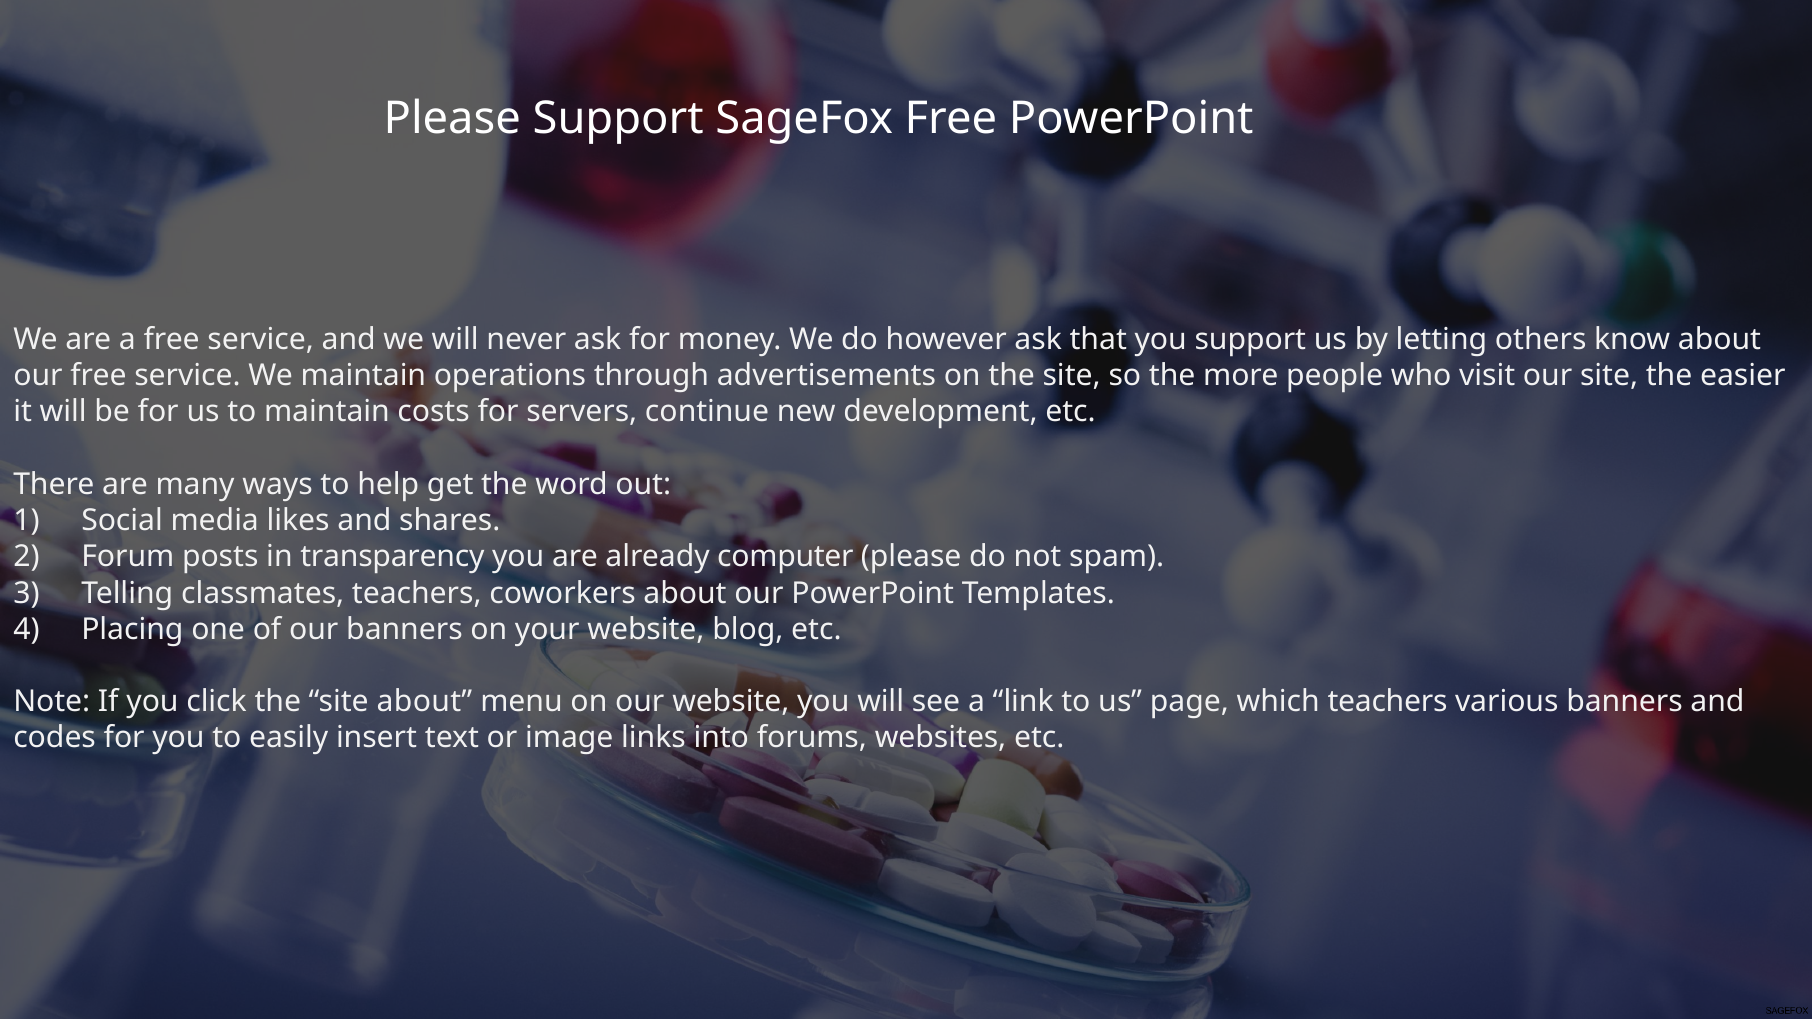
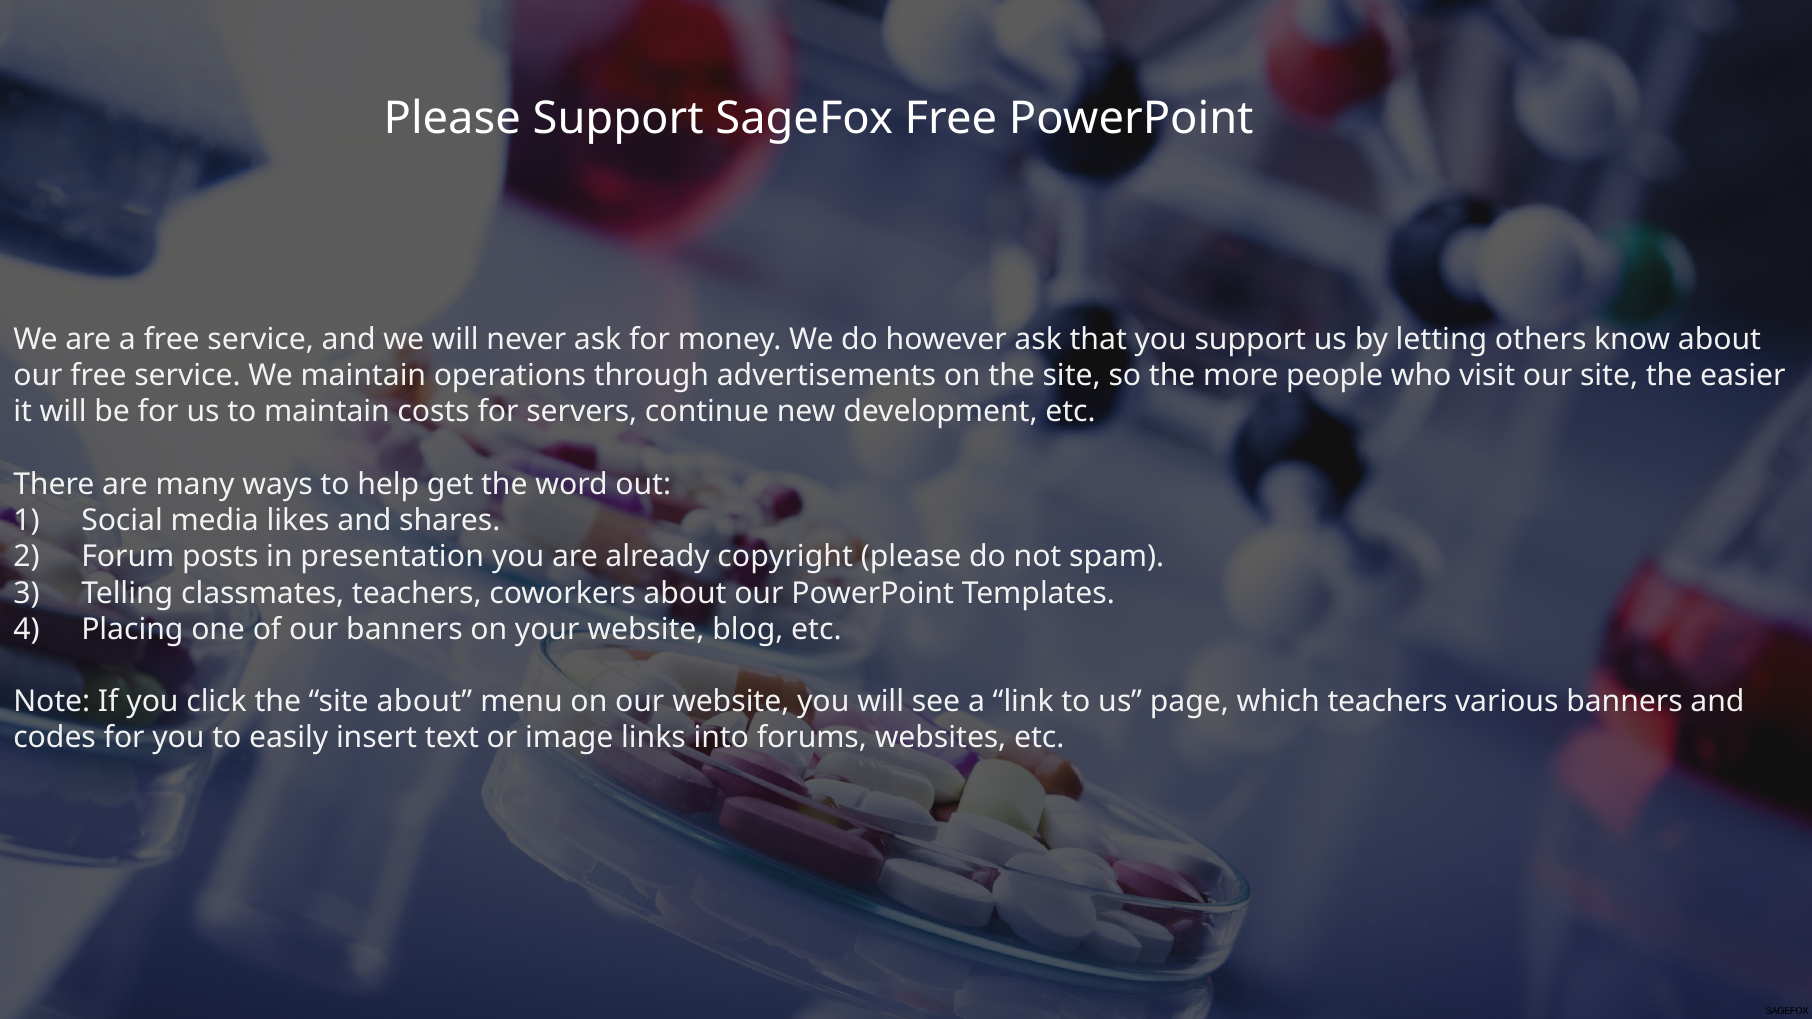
transparency: transparency -> presentation
computer: computer -> copyright
